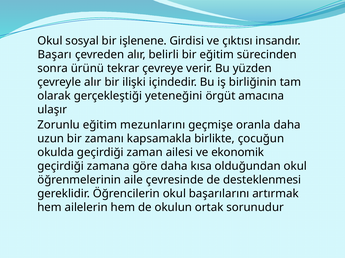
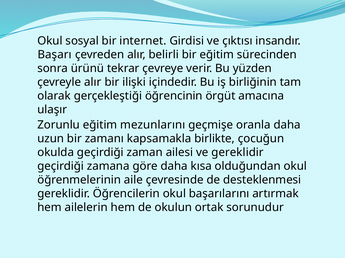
işlenene: işlenene -> internet
yeteneğini: yeteneğini -> öğrencinin
ve ekonomik: ekonomik -> gereklidir
